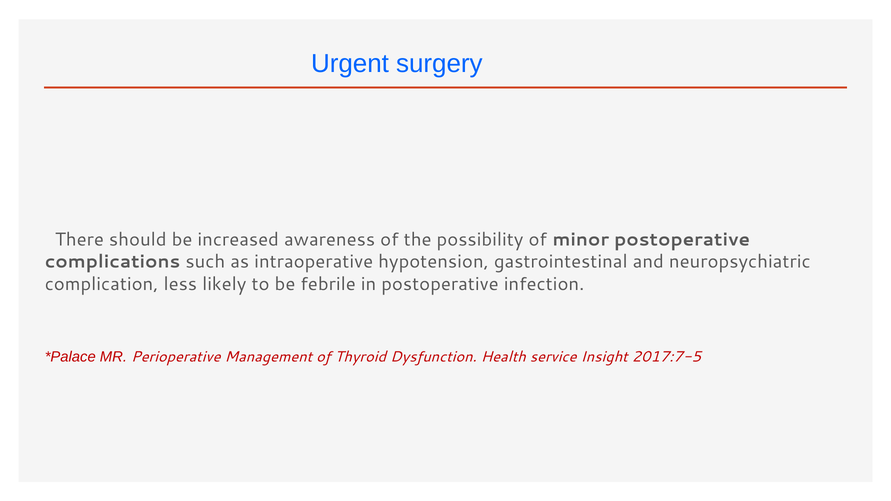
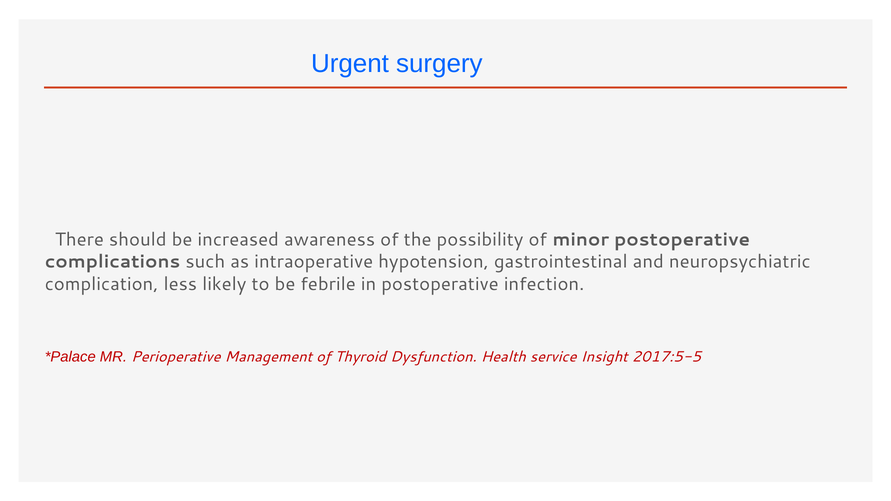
2017:7-5: 2017:7-5 -> 2017:5-5
